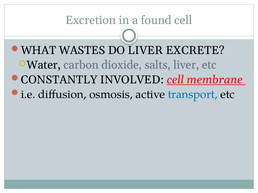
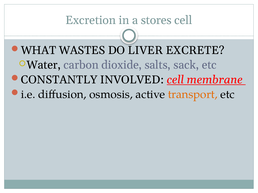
found: found -> stores
salts liver: liver -> sack
transport colour: blue -> orange
